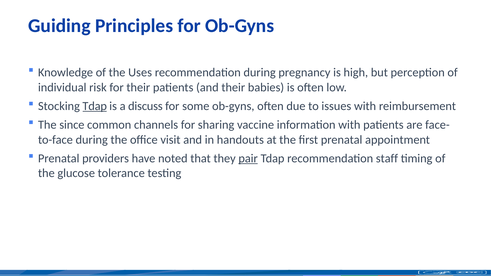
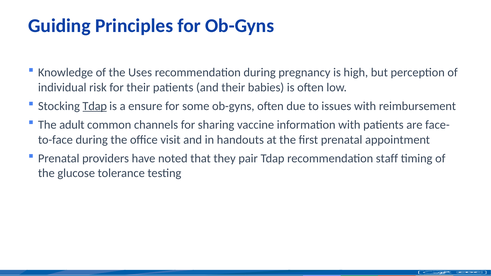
discuss: discuss -> ensure
since: since -> adult
pair underline: present -> none
